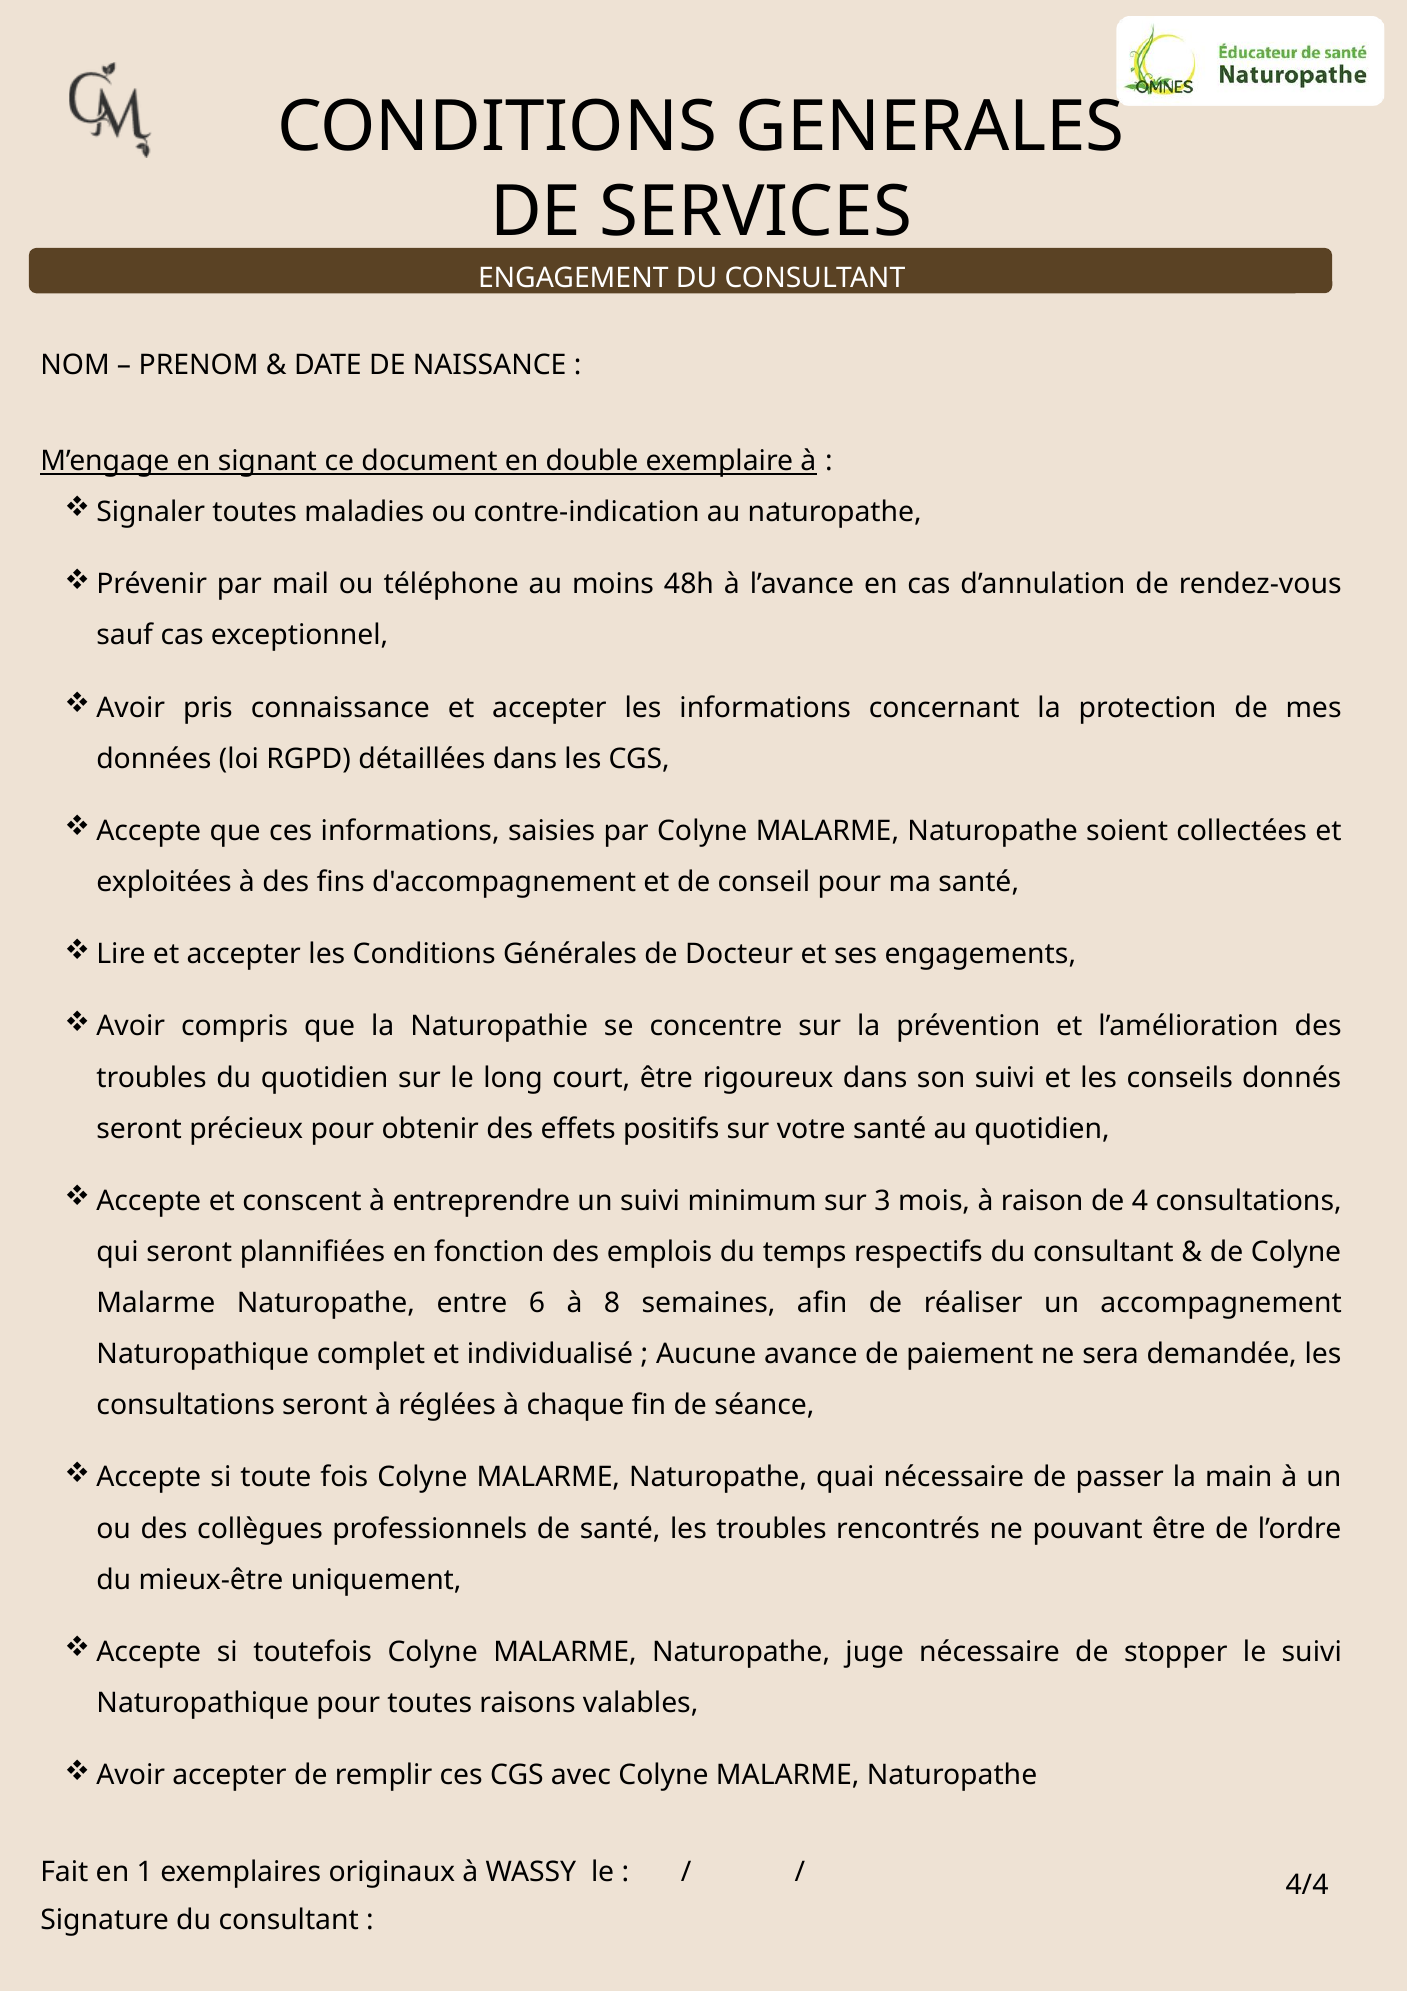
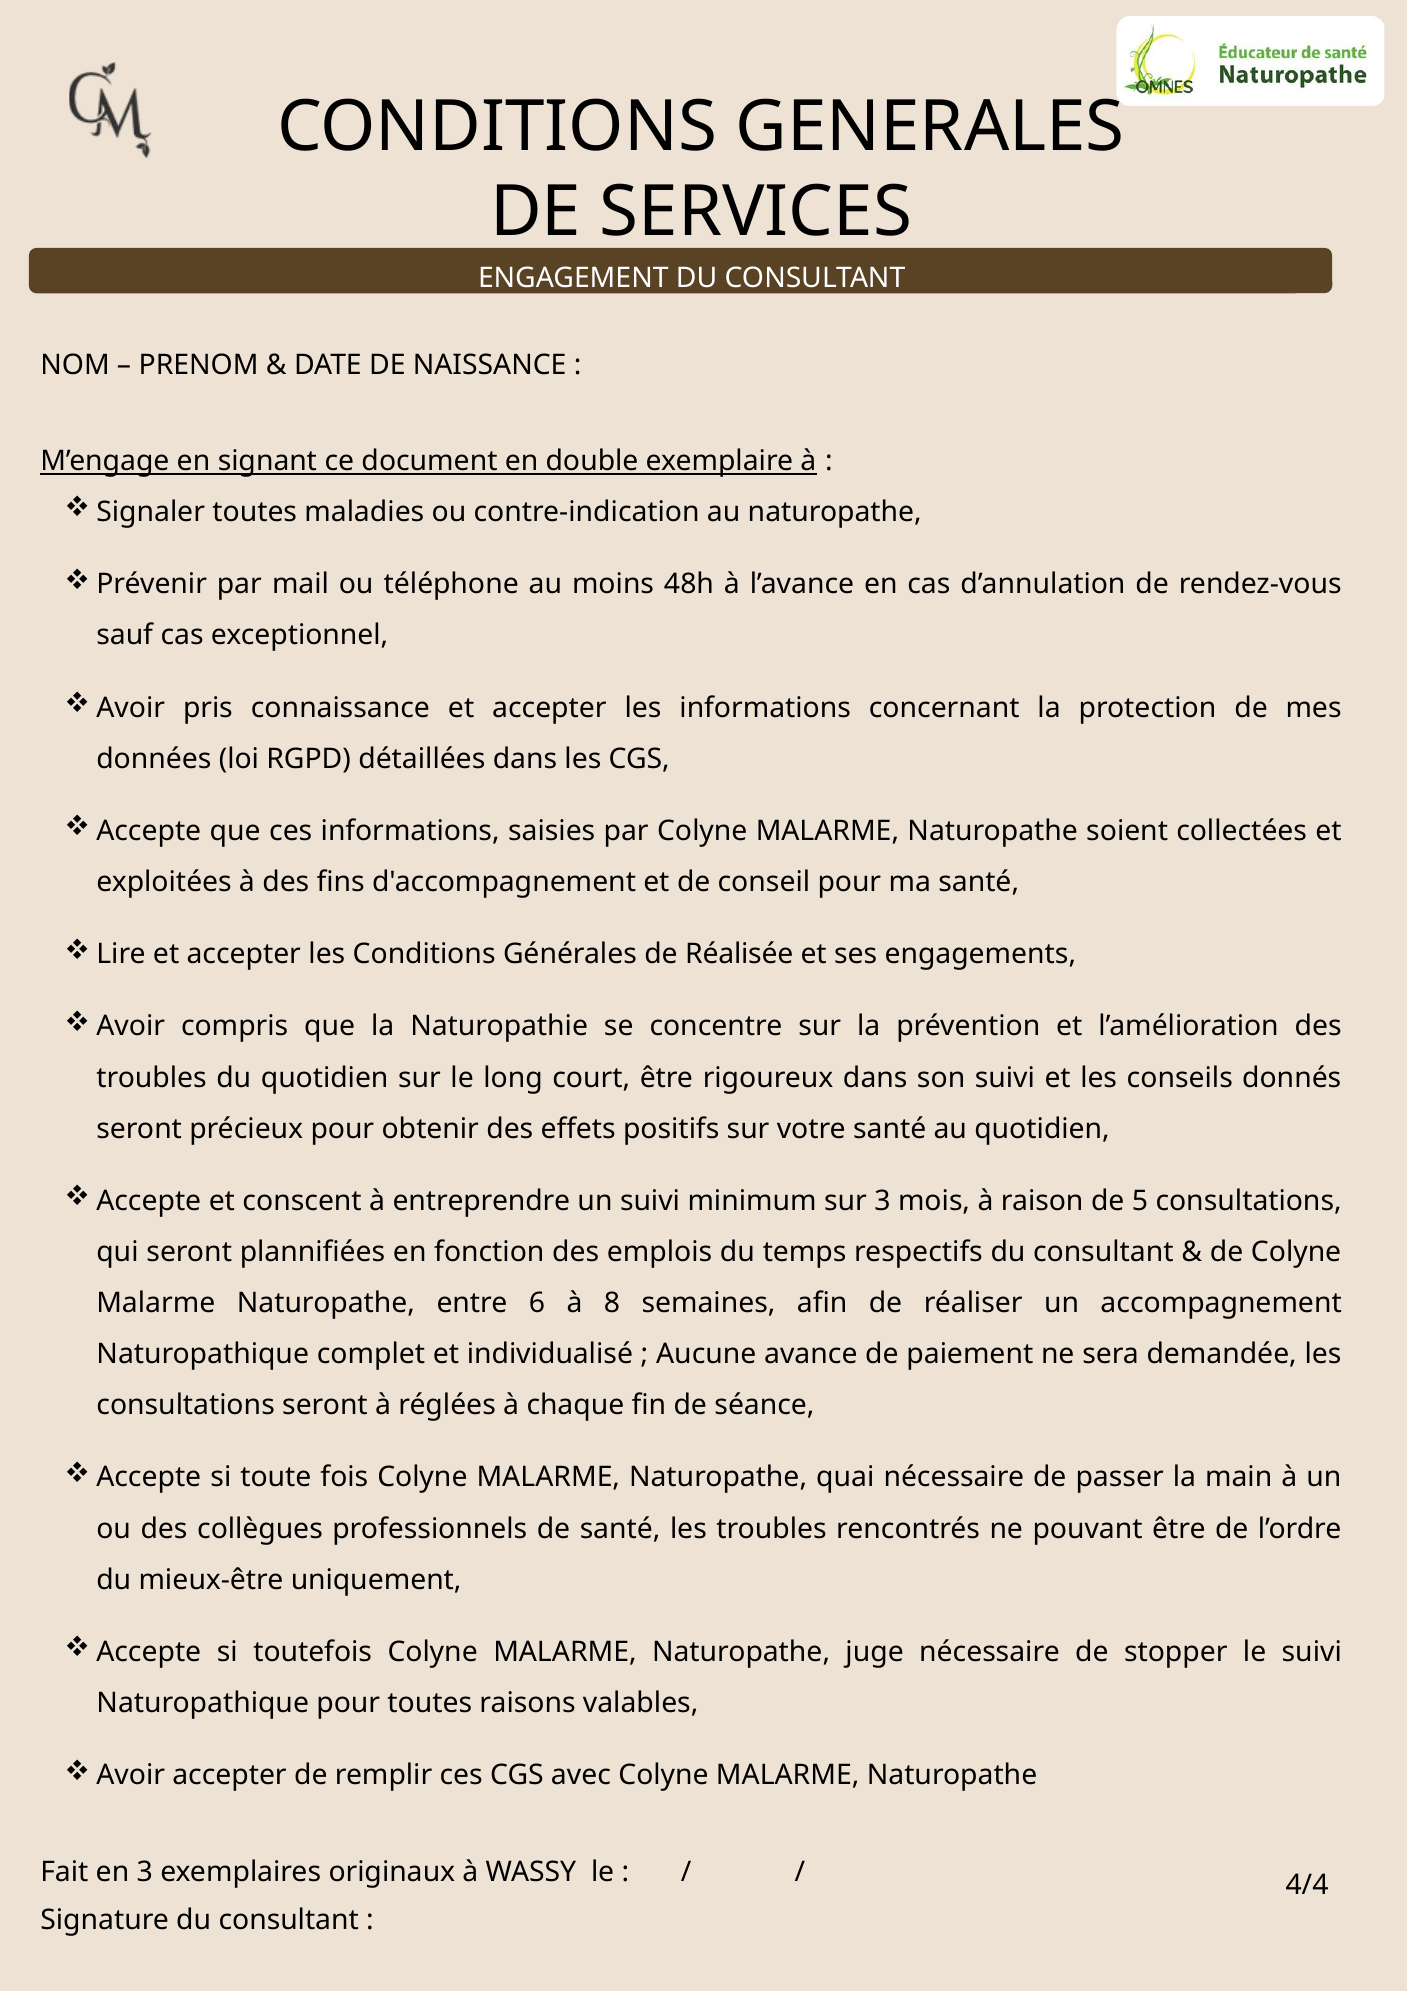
Docteur: Docteur -> Réalisée
4: 4 -> 5
en 1: 1 -> 3
